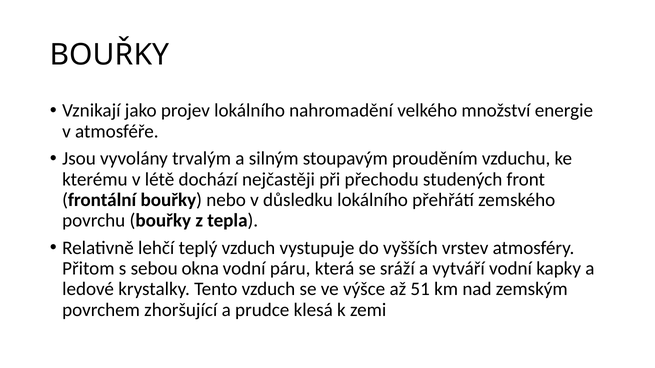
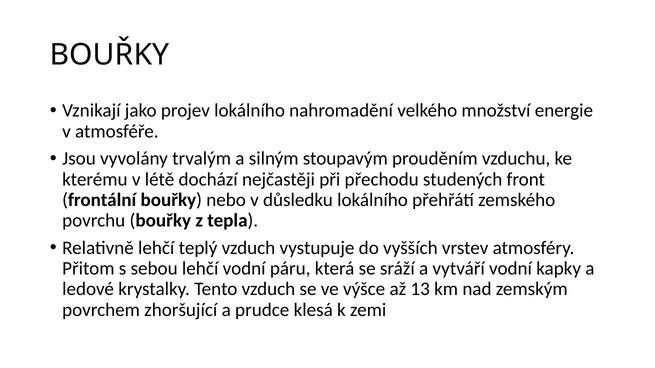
sebou okna: okna -> lehčí
51: 51 -> 13
